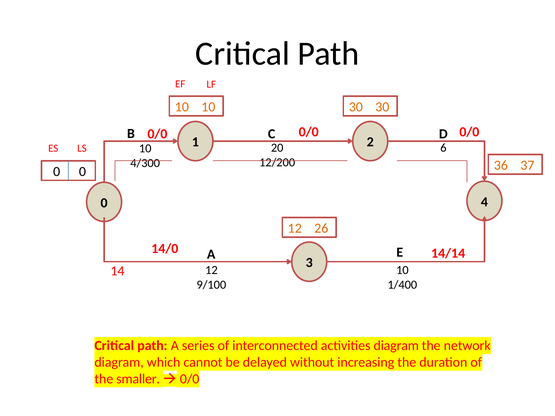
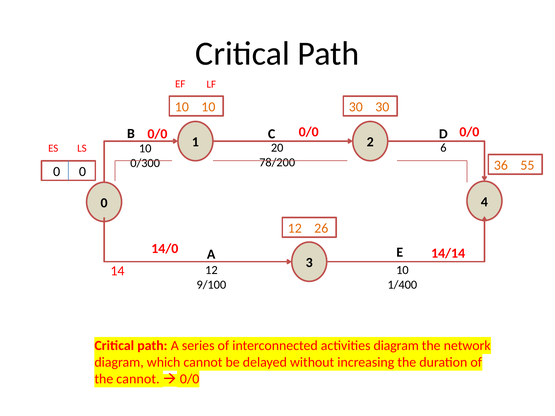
12/200: 12/200 -> 78/200
4/300: 4/300 -> 0/300
37: 37 -> 55
the smaller: smaller -> cannot
